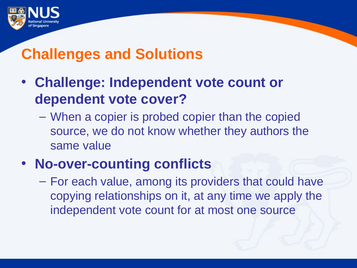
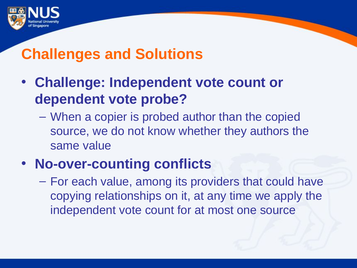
cover: cover -> probe
probed copier: copier -> author
